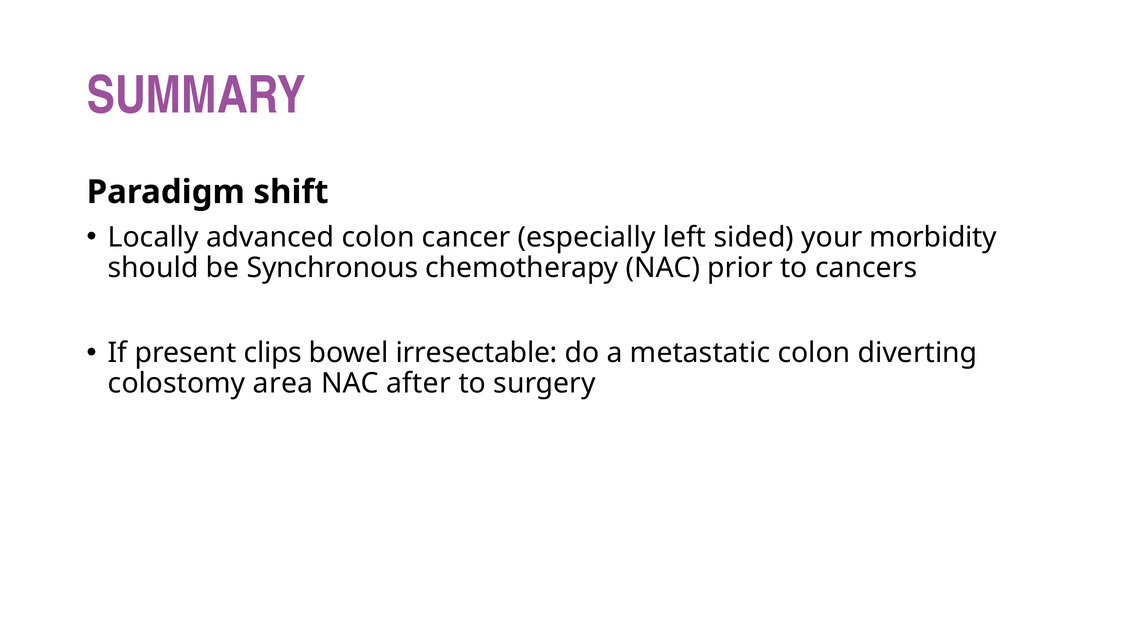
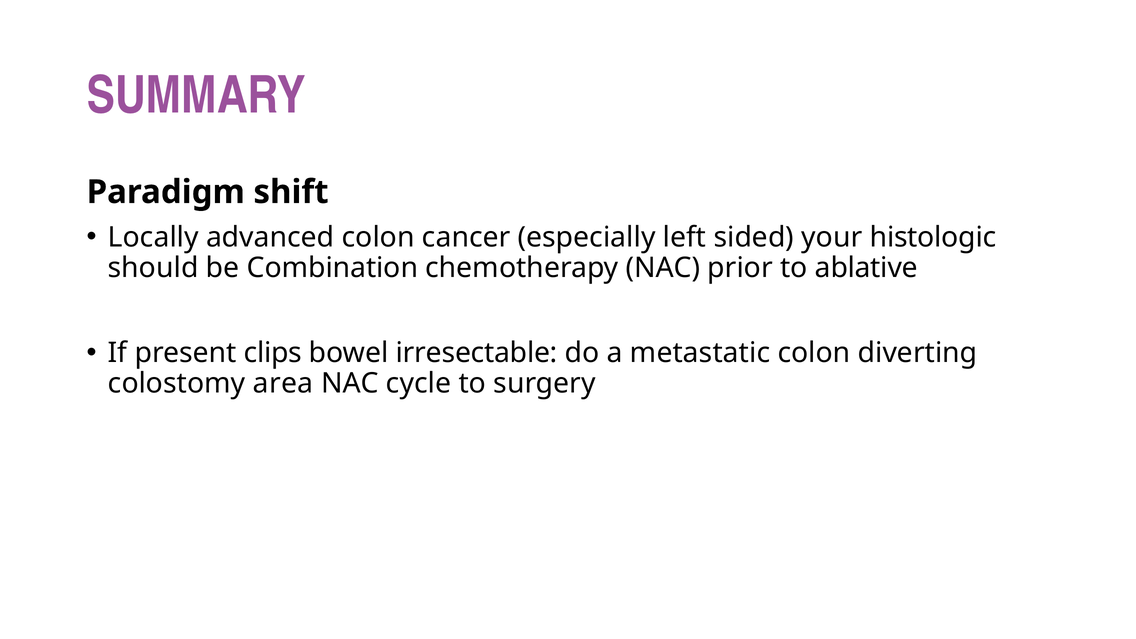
morbidity: morbidity -> histologic
Synchronous: Synchronous -> Combination
cancers: cancers -> ablative
after: after -> cycle
